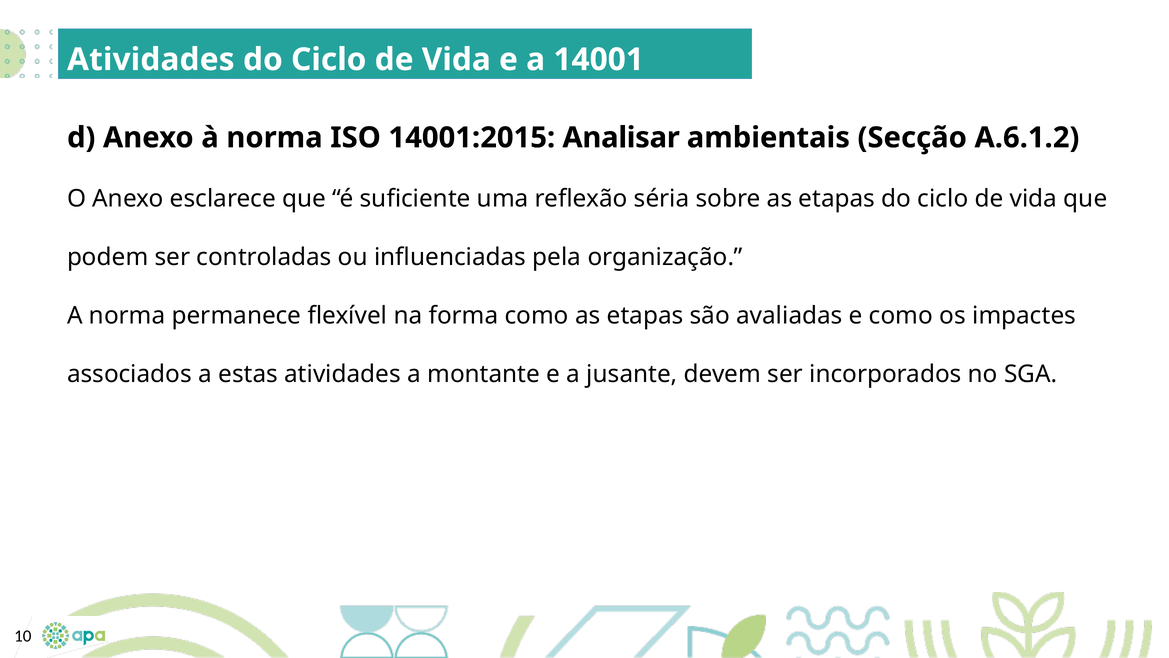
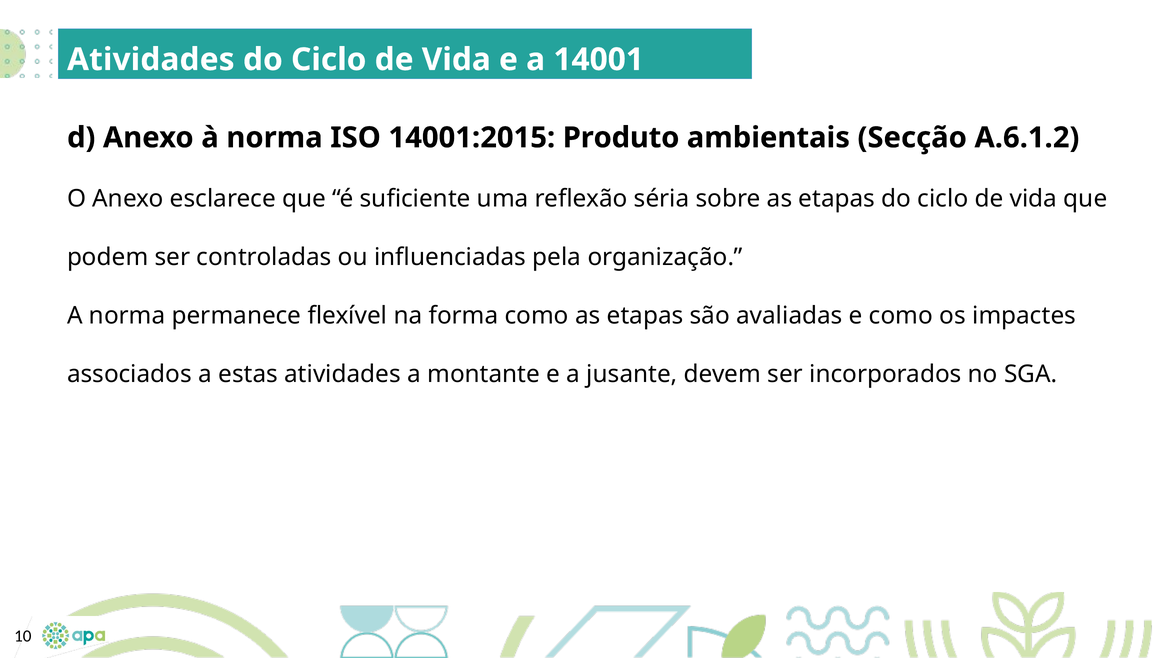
Analisar: Analisar -> Produto
